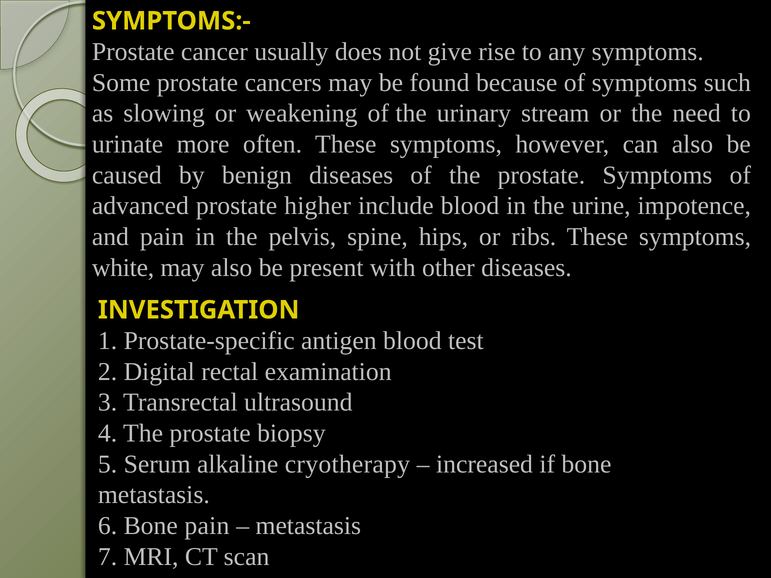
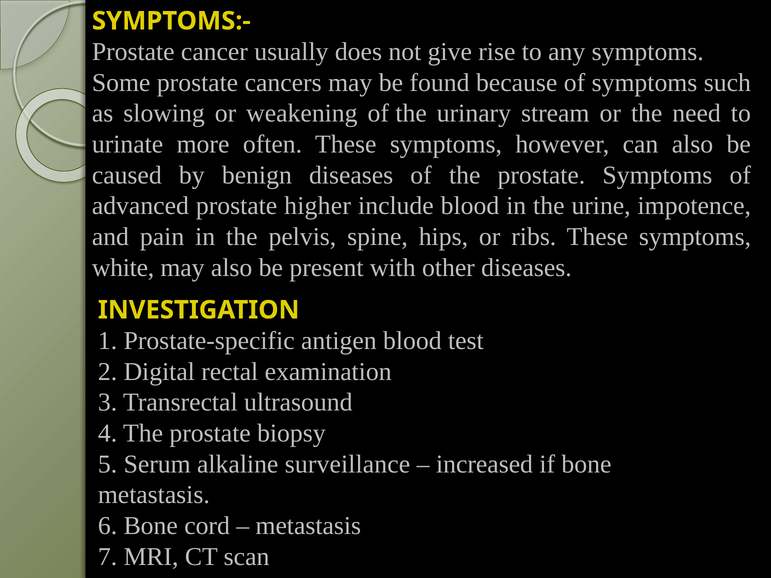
cryotherapy: cryotherapy -> surveillance
Bone pain: pain -> cord
